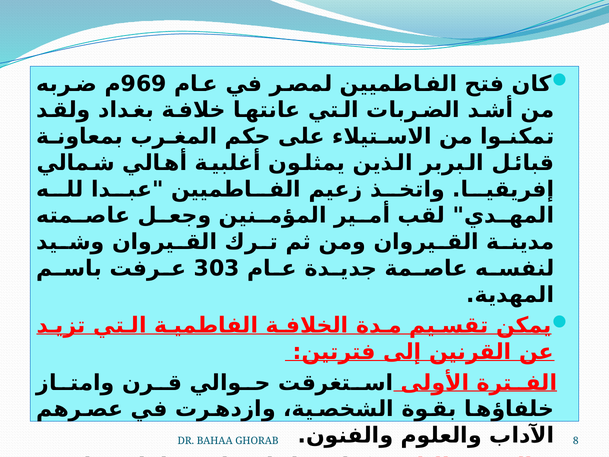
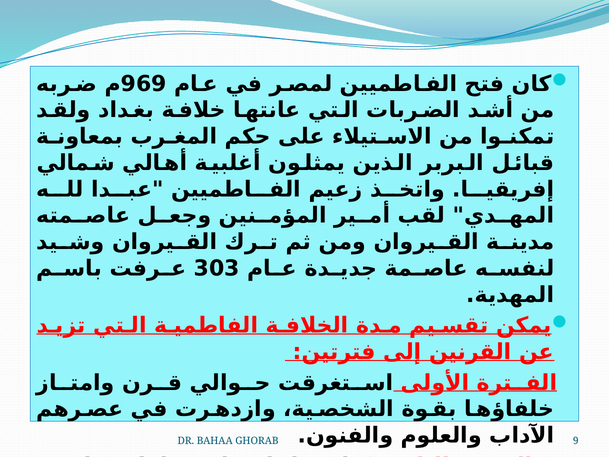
8: 8 -> 9
